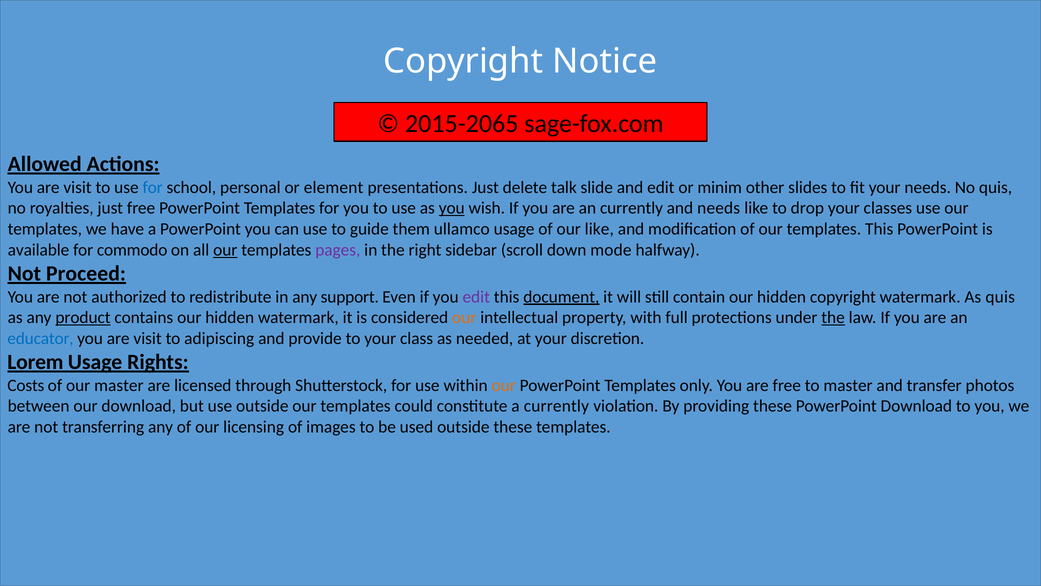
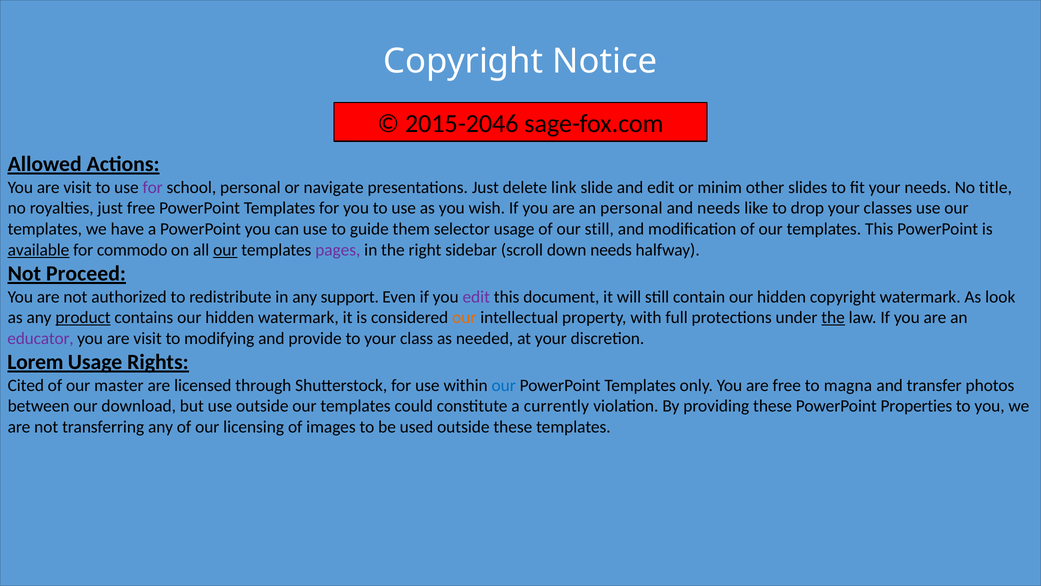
2015-2065: 2015-2065 -> 2015-2046
for at (153, 187) colour: blue -> purple
element: element -> navigate
talk: talk -> link
No quis: quis -> title
you at (452, 208) underline: present -> none
an currently: currently -> personal
ullamco: ullamco -> selector
our like: like -> still
available underline: none -> present
down mode: mode -> needs
document underline: present -> none
As quis: quis -> look
educator colour: blue -> purple
adipiscing: adipiscing -> modifying
Costs: Costs -> Cited
our at (504, 385) colour: orange -> blue
to master: master -> magna
PowerPoint Download: Download -> Properties
